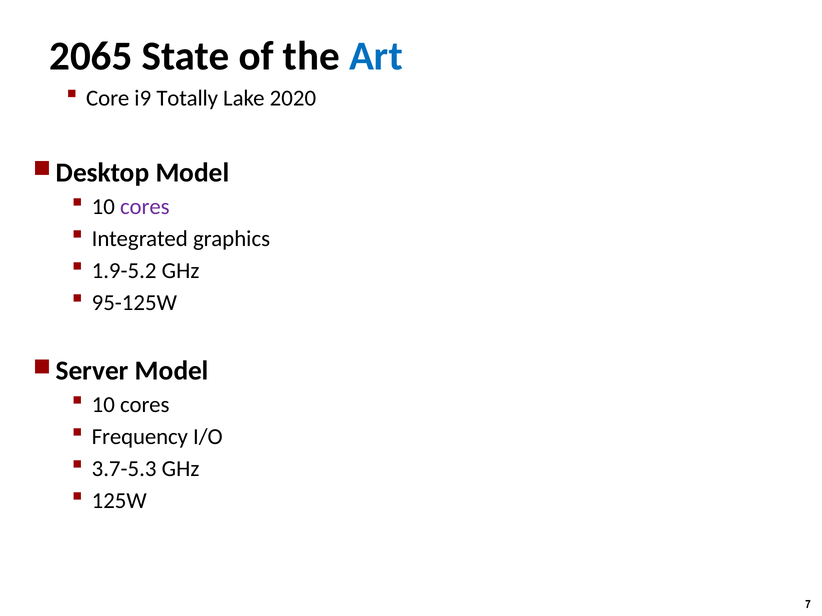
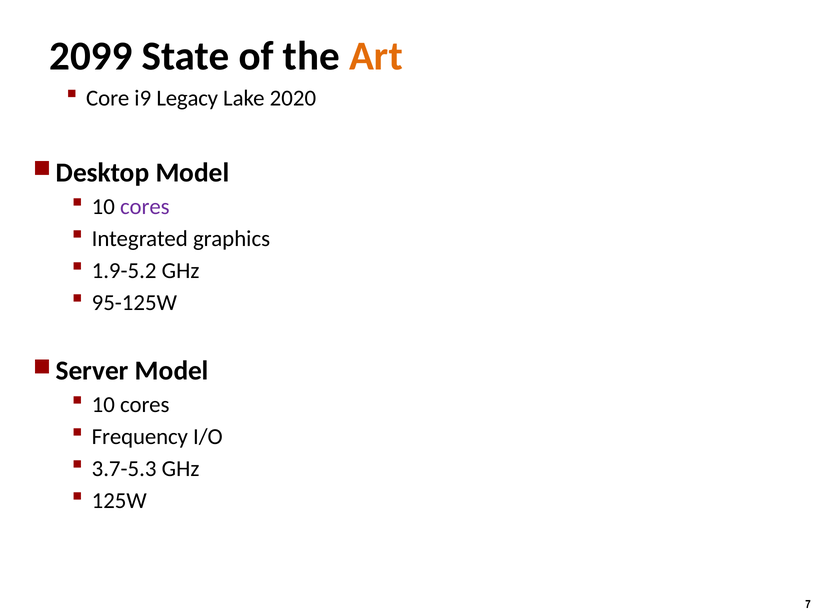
2065: 2065 -> 2099
Art colour: blue -> orange
Totally: Totally -> Legacy
